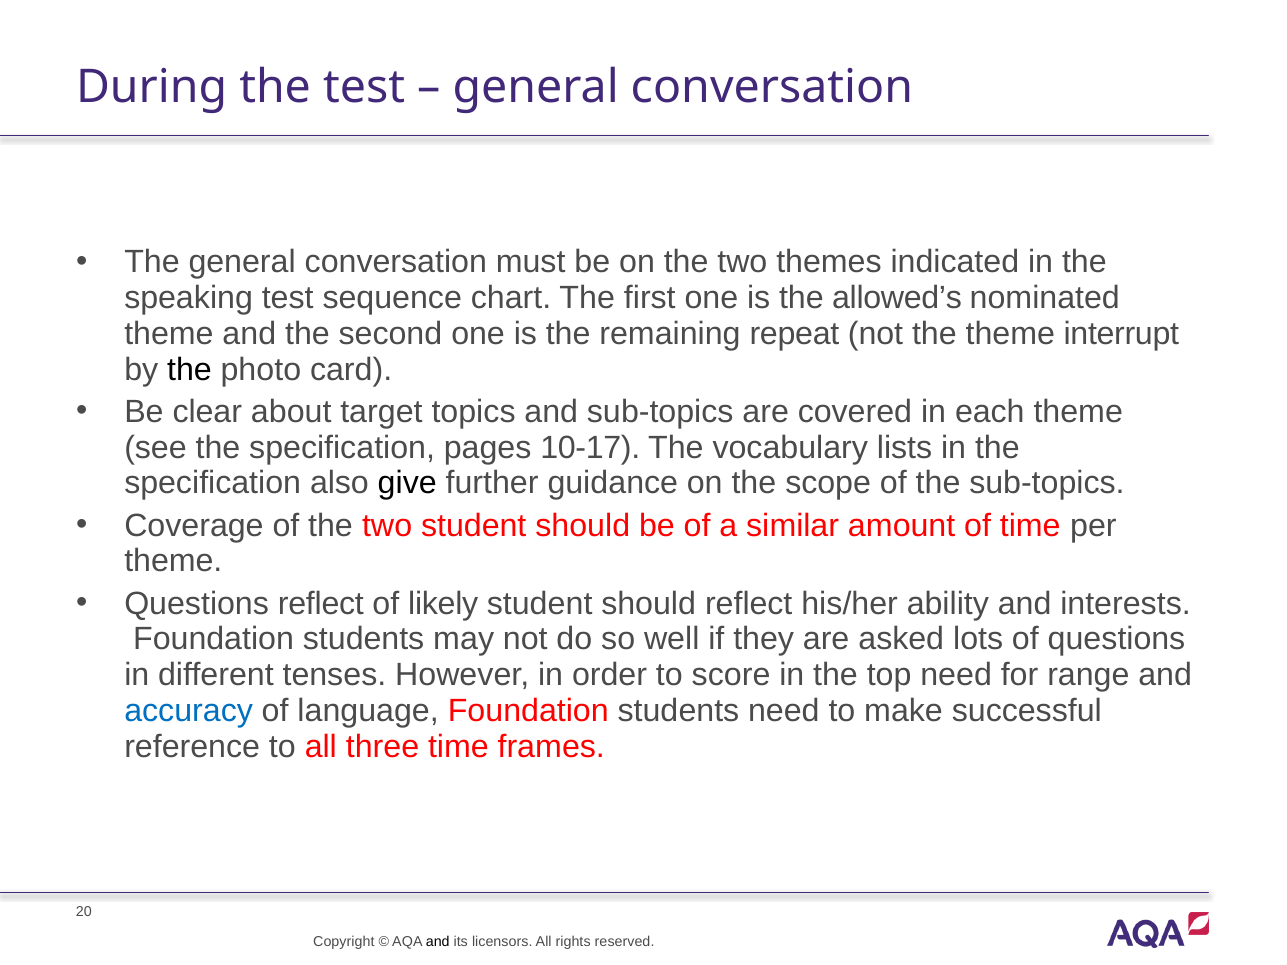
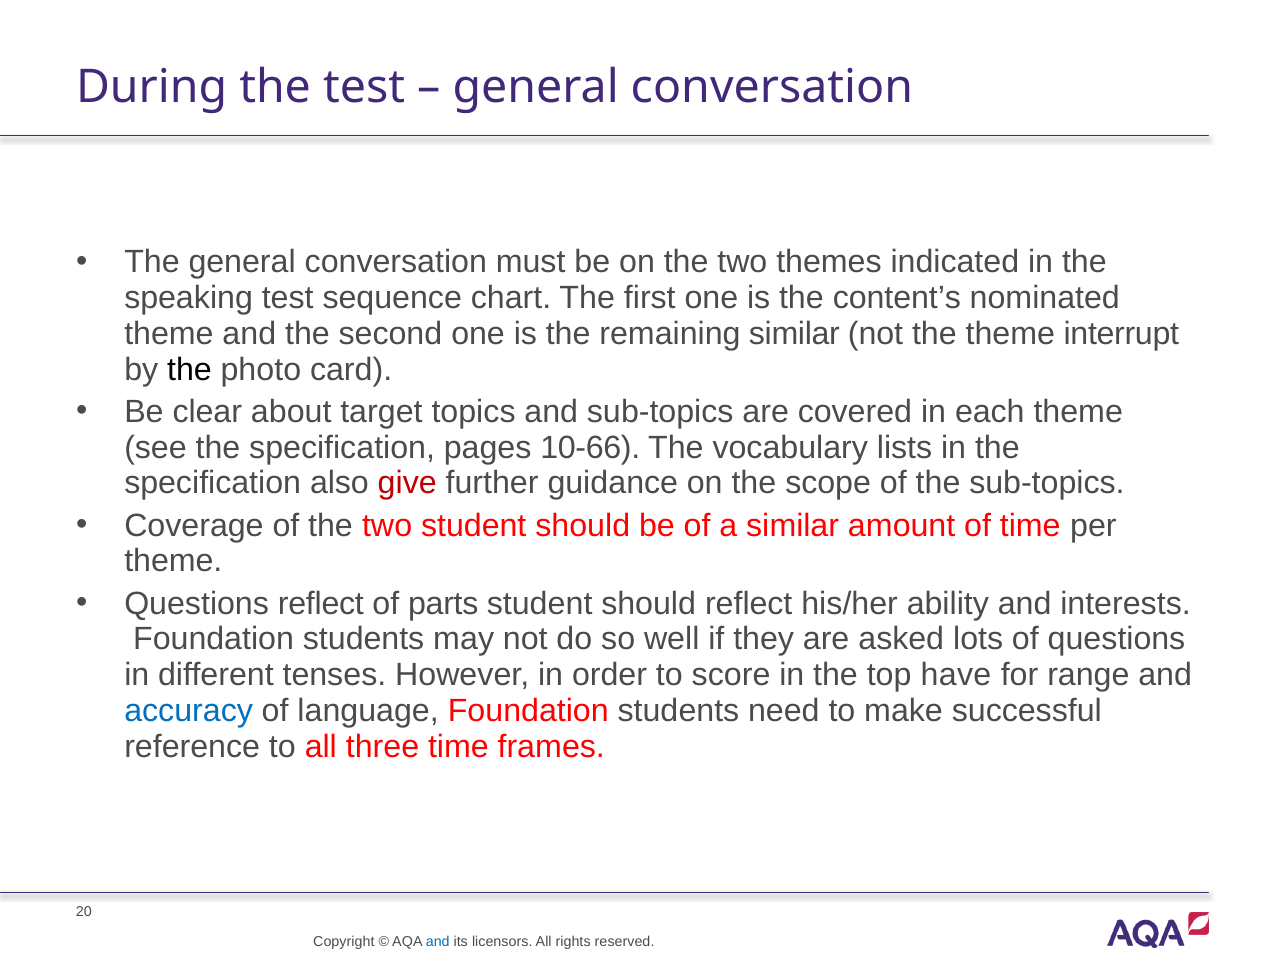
allowed’s: allowed’s -> content’s
remaining repeat: repeat -> similar
10-17: 10-17 -> 10-66
give colour: black -> red
likely: likely -> parts
top need: need -> have
and at (438, 942) colour: black -> blue
